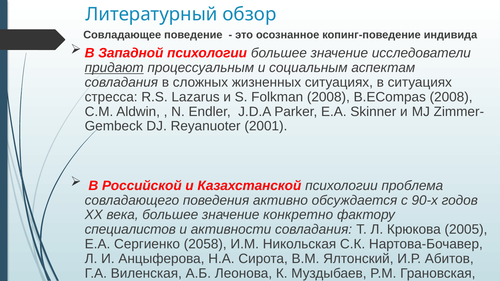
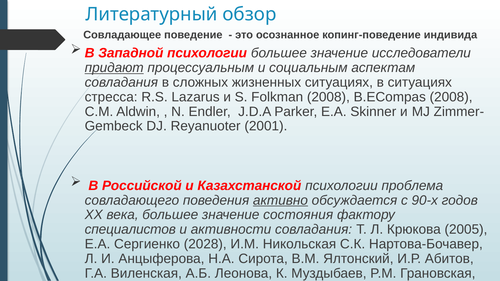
активно underline: none -> present
конкретно: конкретно -> состояния
2058: 2058 -> 2028
